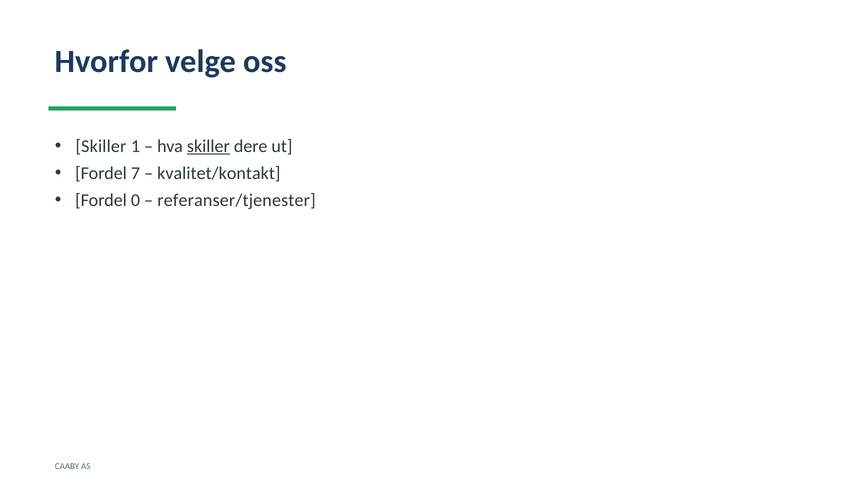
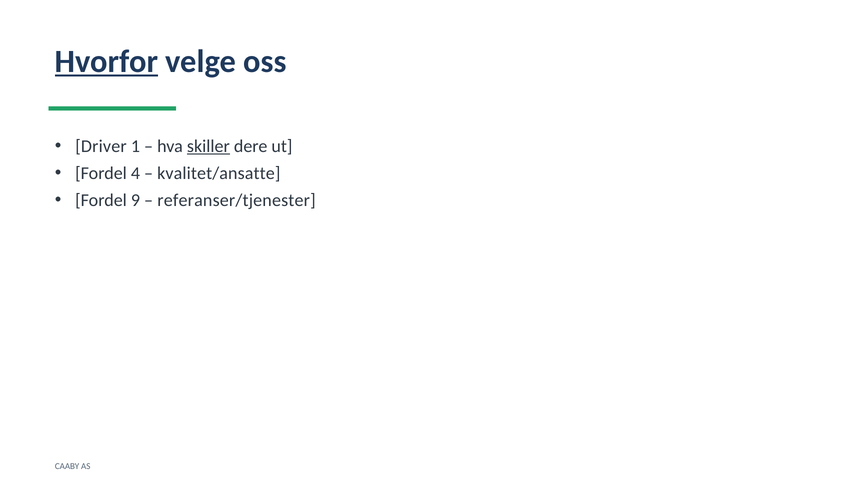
Hvorfor underline: none -> present
Skiller at (101, 146): Skiller -> Driver
7: 7 -> 4
kvalitet/kontakt: kvalitet/kontakt -> kvalitet/ansatte
0: 0 -> 9
